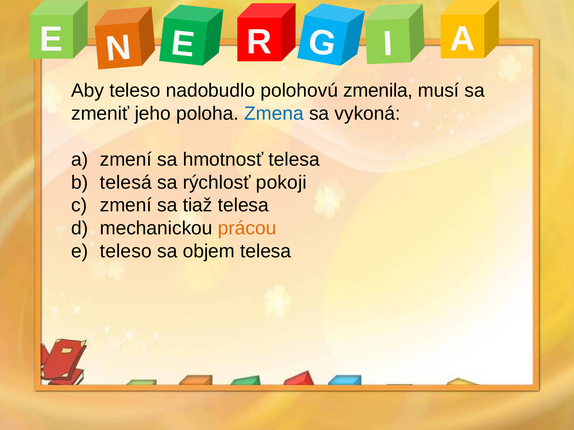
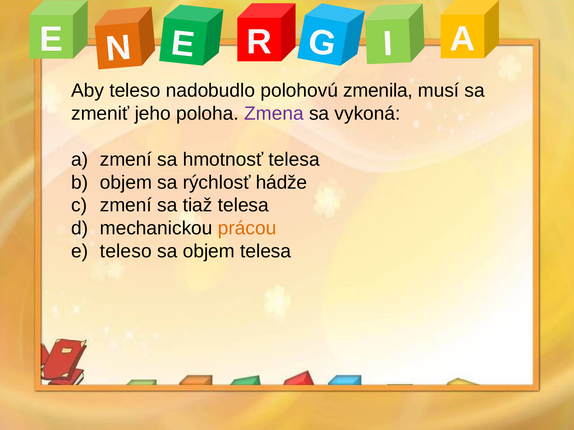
Zmena colour: blue -> purple
telesá at (126, 183): telesá -> objem
pokoji: pokoji -> hádže
